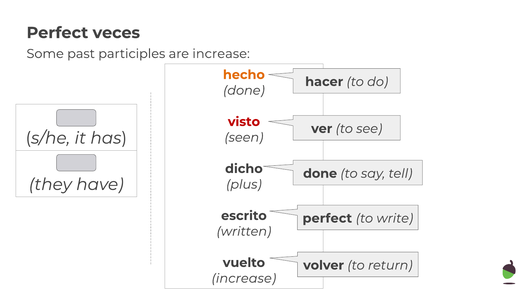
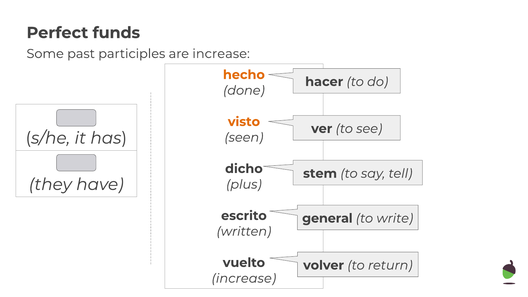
veces: veces -> funds
visto colour: red -> orange
done at (320, 174): done -> stem
perfect at (327, 218): perfect -> general
